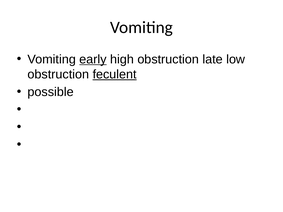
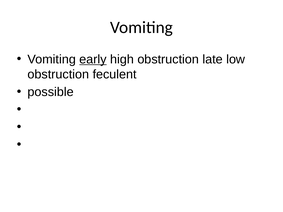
feculent underline: present -> none
